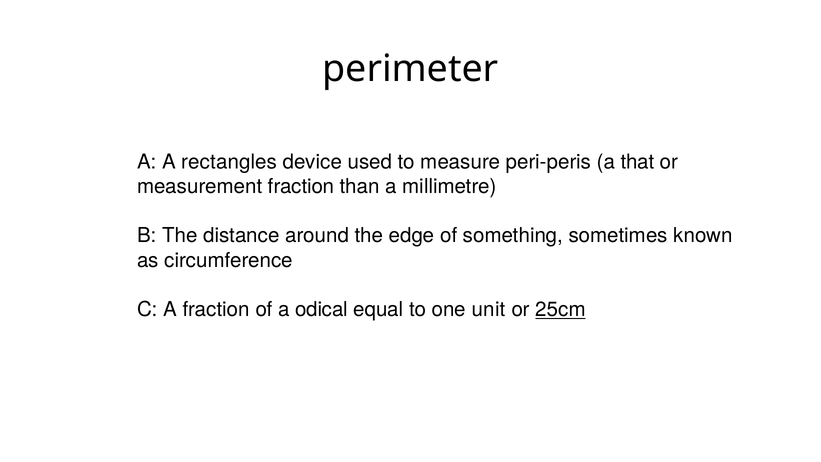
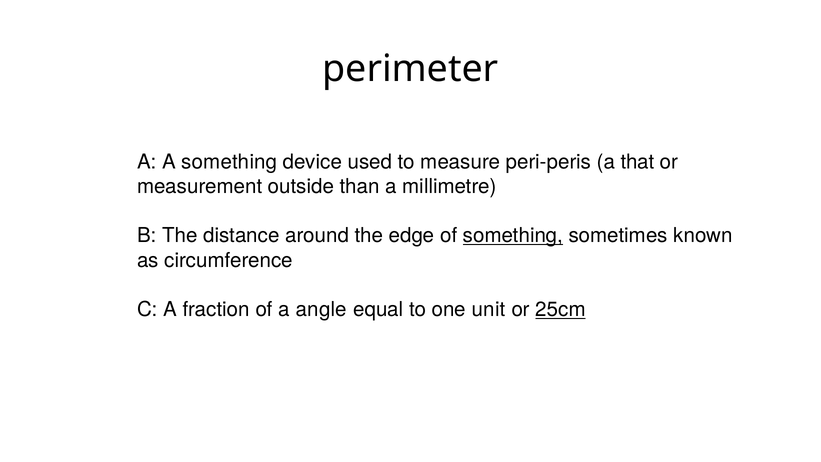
A rectangles: rectangles -> something
measurement fraction: fraction -> outside
something at (513, 236) underline: none -> present
odical: odical -> angle
